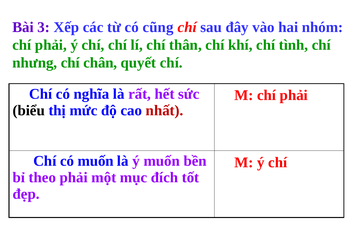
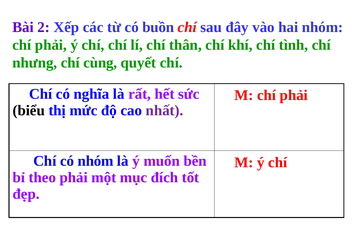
3: 3 -> 2
cũng: cũng -> buồn
chân: chân -> cùng
nhất colour: red -> purple
có muốn: muốn -> nhóm
